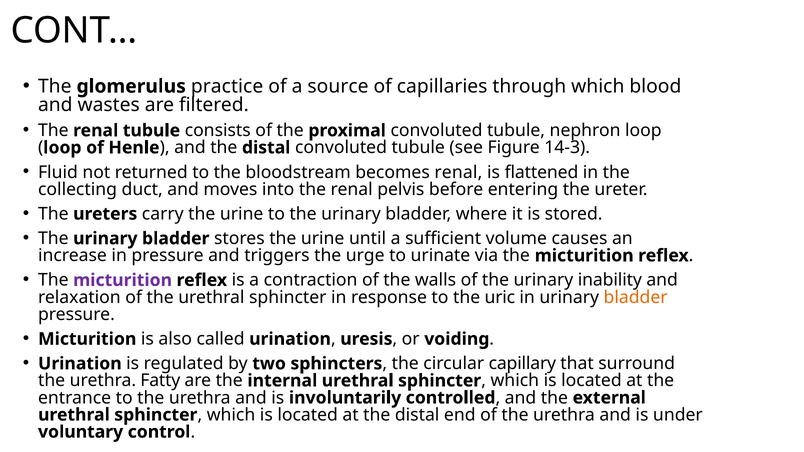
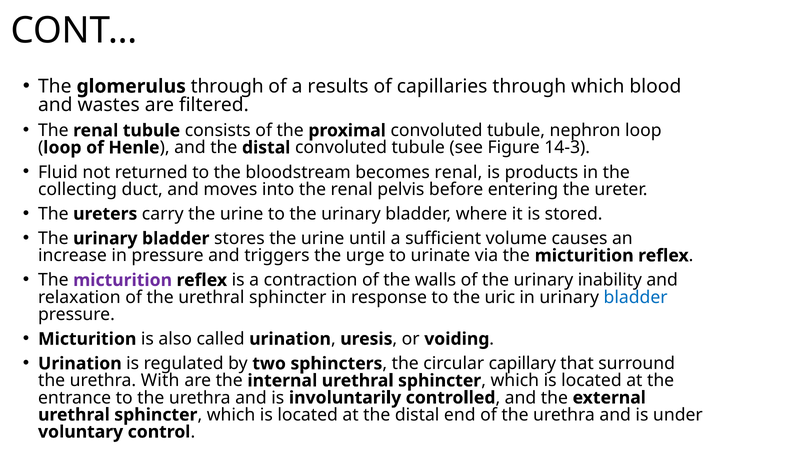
glomerulus practice: practice -> through
source: source -> results
flattened: flattened -> products
bladder at (636, 297) colour: orange -> blue
Fatty: Fatty -> With
